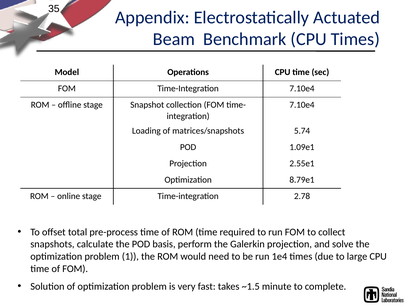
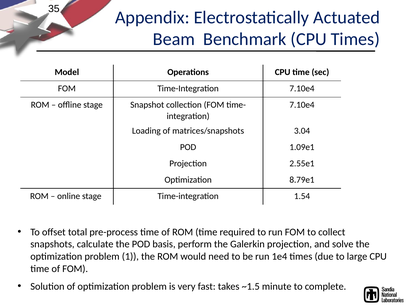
5.74: 5.74 -> 3.04
2.78: 2.78 -> 1.54
